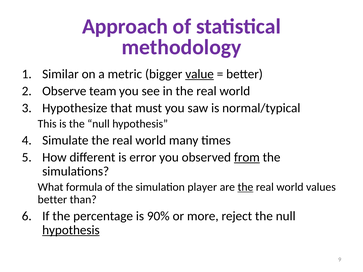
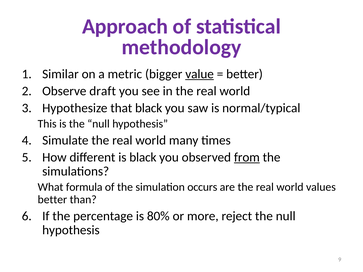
team: team -> draft
that must: must -> black
is error: error -> black
player: player -> occurs
the at (245, 187) underline: present -> none
90%: 90% -> 80%
hypothesis at (71, 230) underline: present -> none
